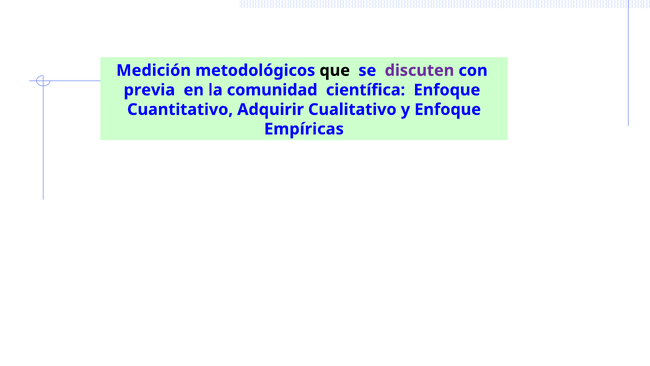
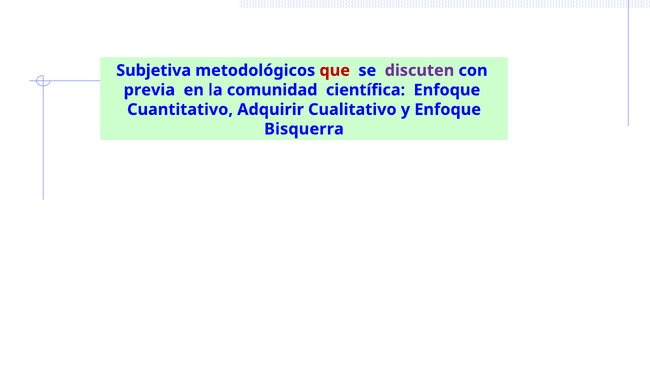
Medición: Medición -> Subjetiva
que colour: black -> red
Empíricas: Empíricas -> Bisquerra
